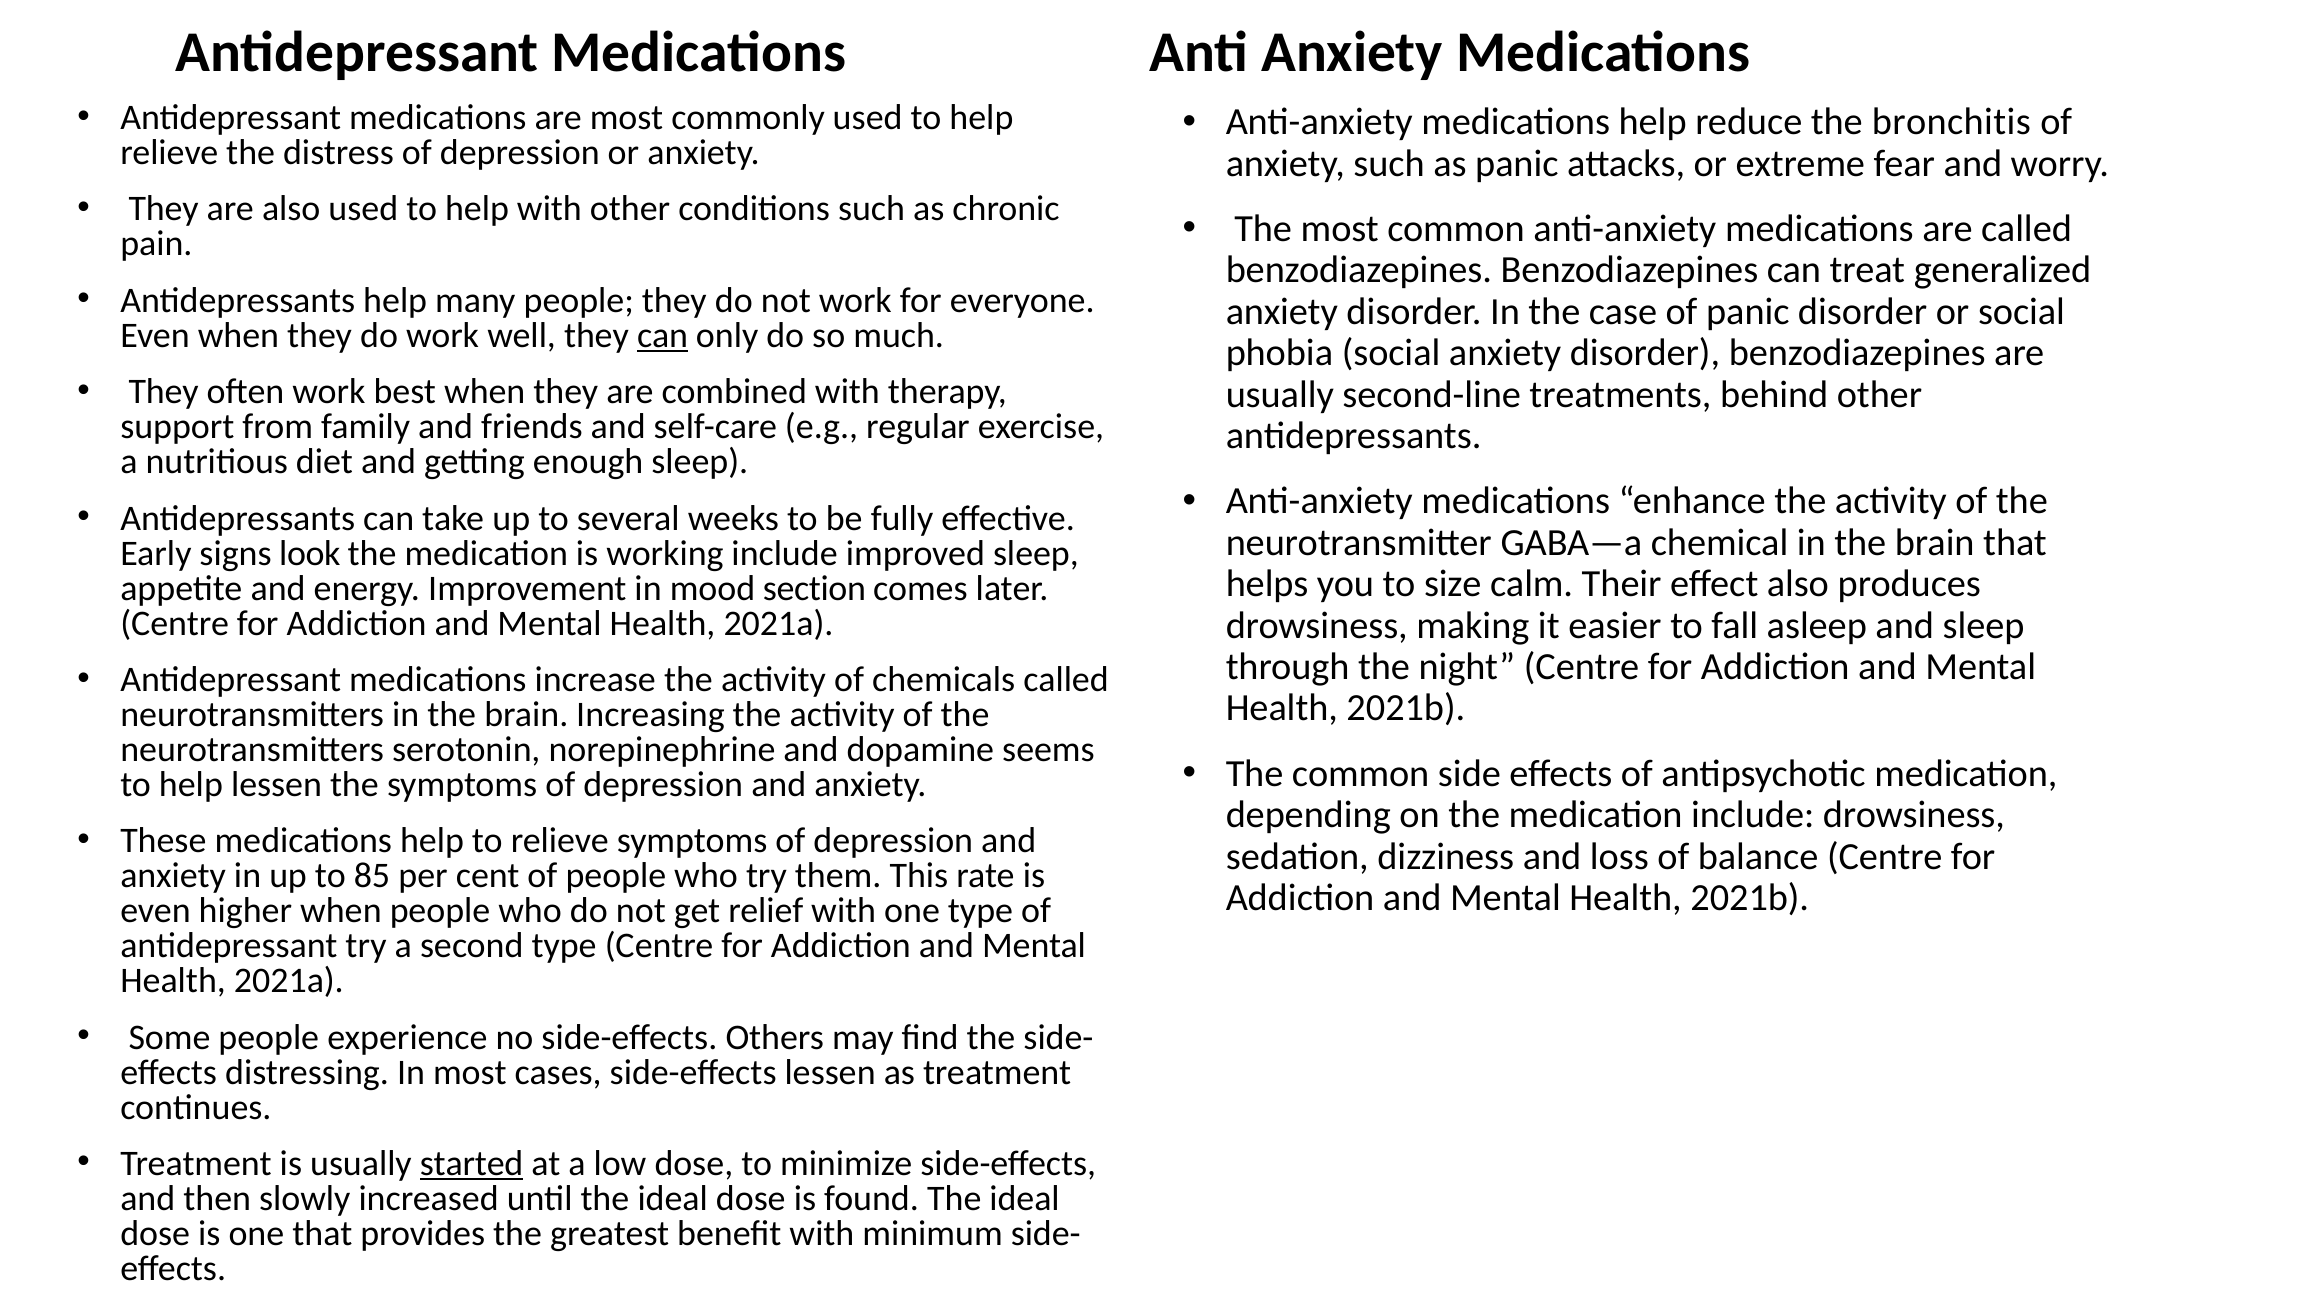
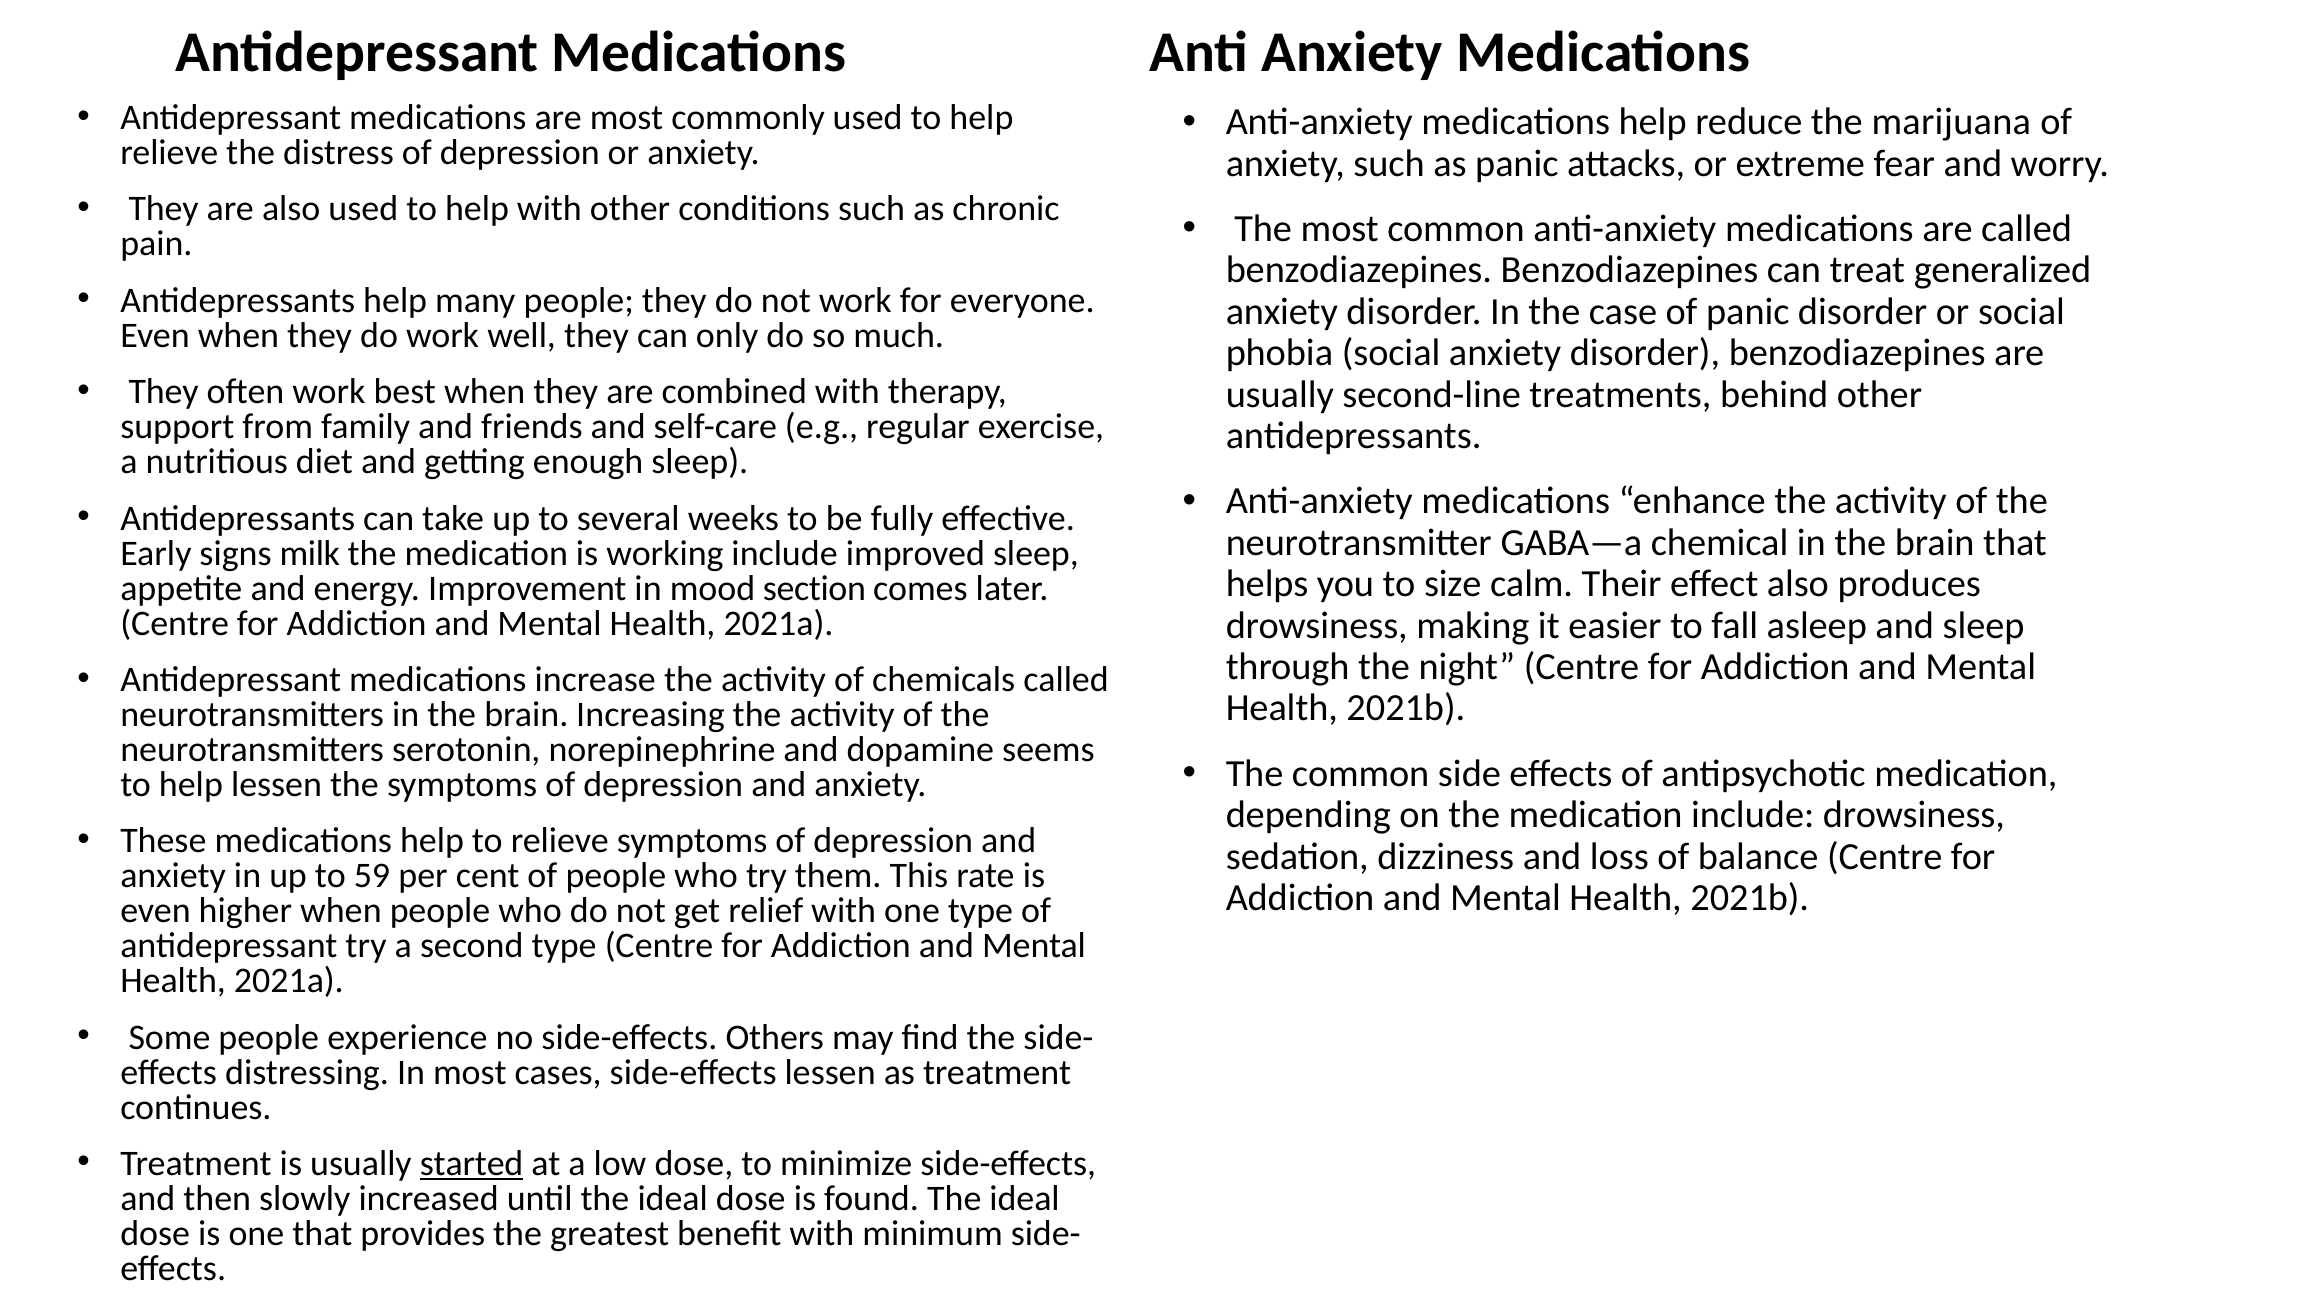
bronchitis: bronchitis -> marijuana
can at (662, 335) underline: present -> none
look: look -> milk
85: 85 -> 59
